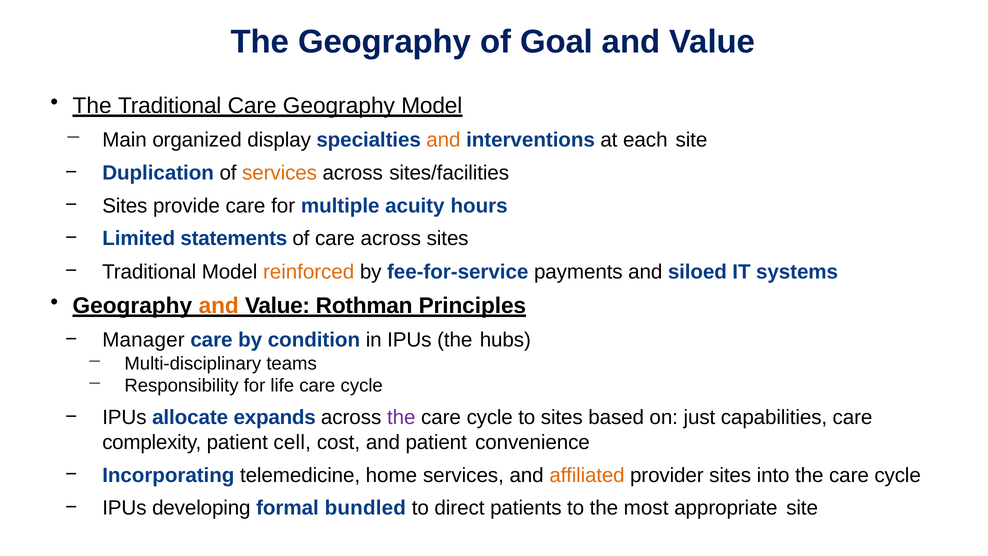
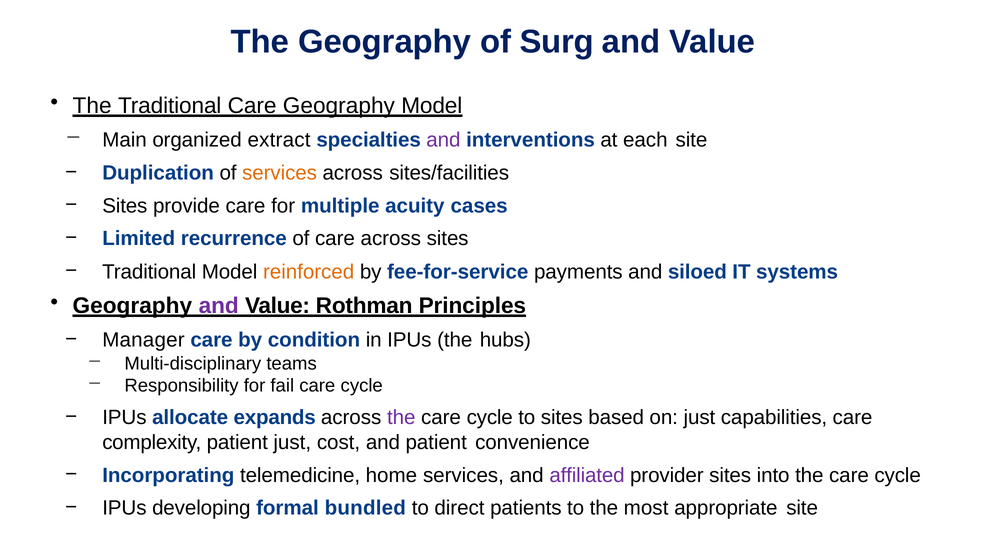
Goal: Goal -> Surg
display: display -> extract
and at (443, 140) colour: orange -> purple
hours: hours -> cases
statements: statements -> recurrence
and at (219, 306) colour: orange -> purple
life: life -> fail
patient cell: cell -> just
affiliated colour: orange -> purple
